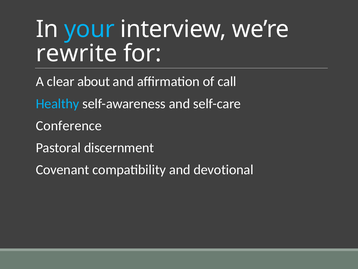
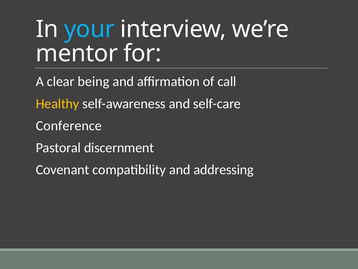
rewrite: rewrite -> mentor
about: about -> being
Healthy colour: light blue -> yellow
devotional: devotional -> addressing
